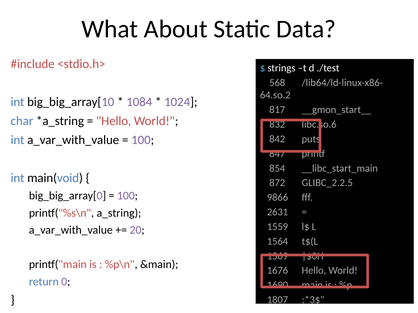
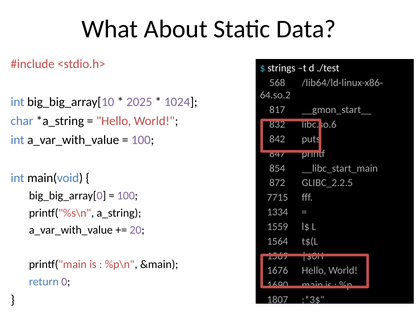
1084: 1084 -> 2025
9866: 9866 -> 7715
2631: 2631 -> 1334
